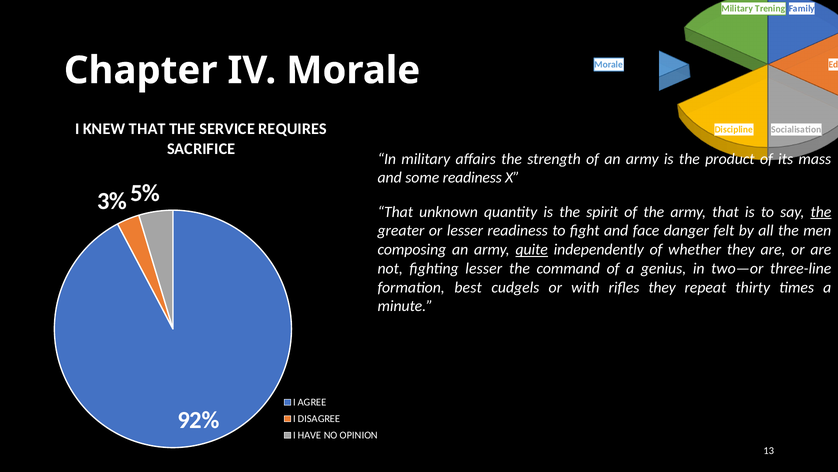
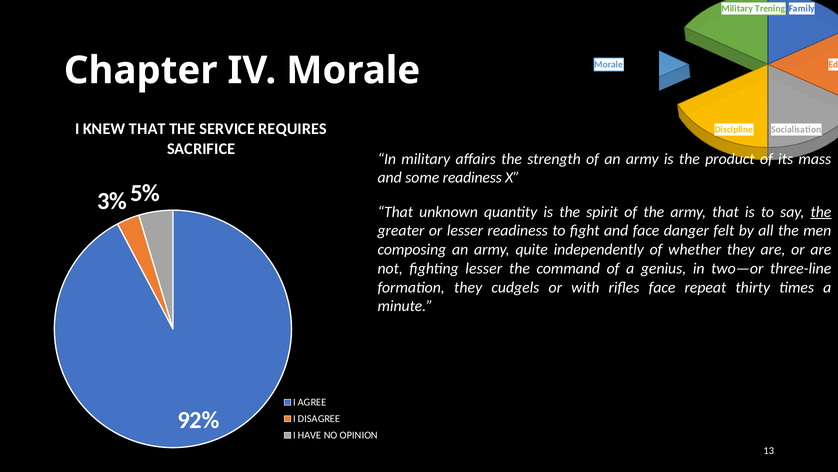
quite underline: present -> none
formation best: best -> they
rifles they: they -> face
